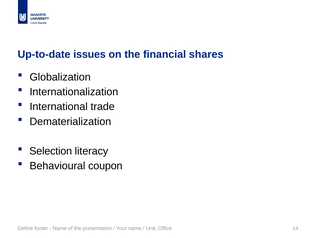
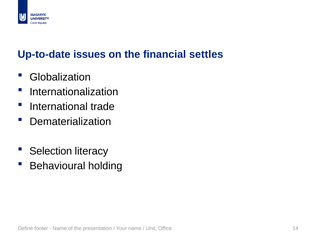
shares: shares -> settles
coupon: coupon -> holding
